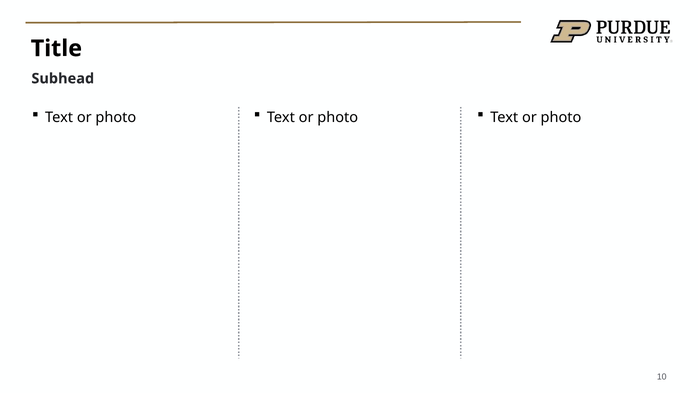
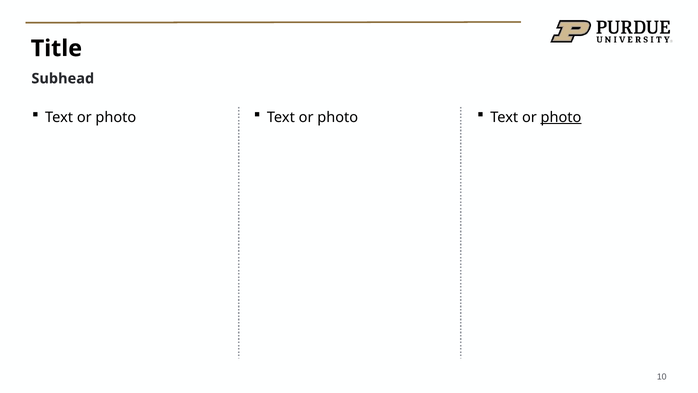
photo at (561, 117) underline: none -> present
